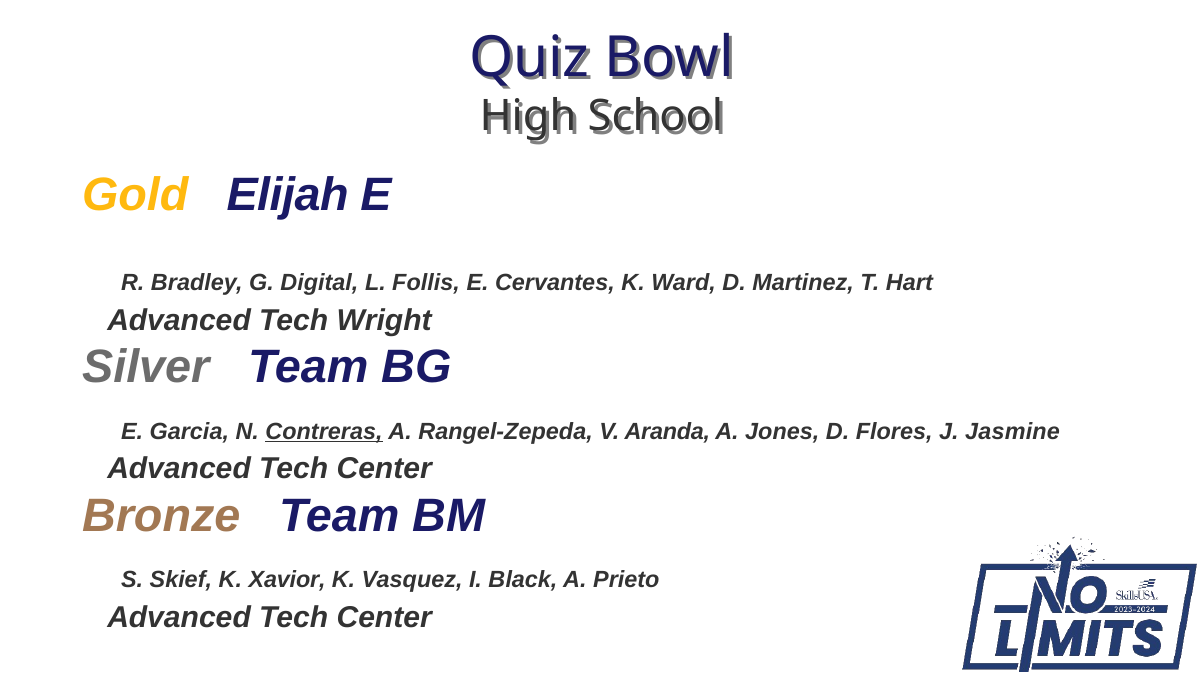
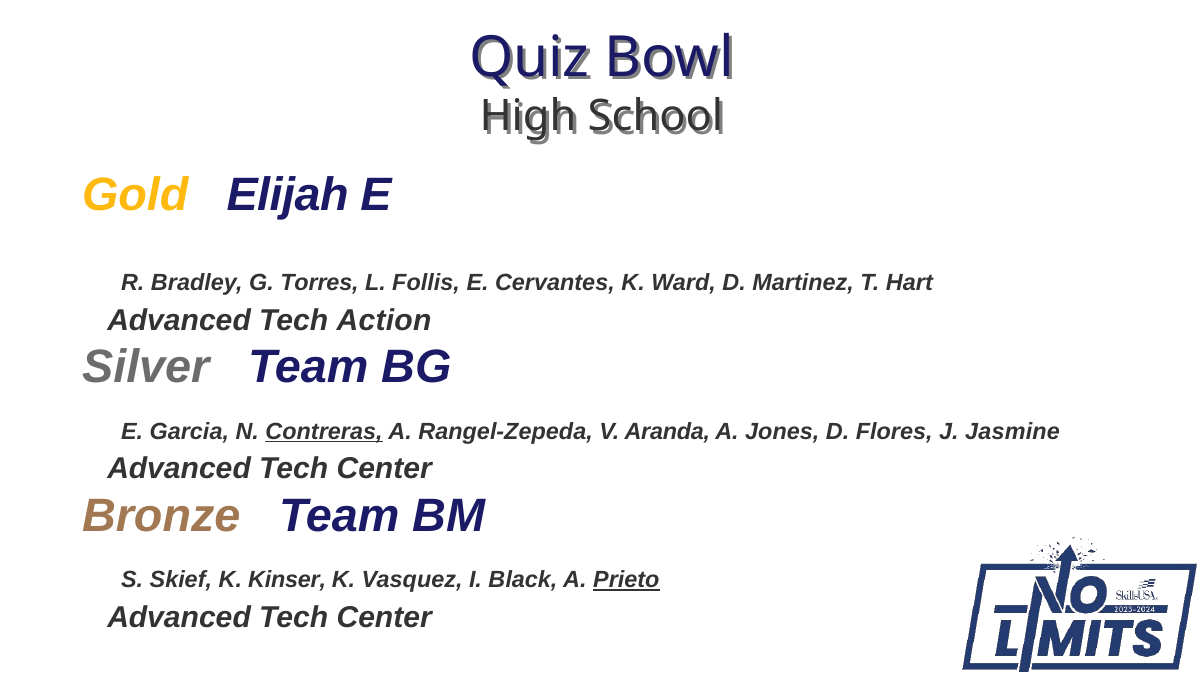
Digital: Digital -> Torres
Wright: Wright -> Action
Xavior: Xavior -> Kinser
Prieto underline: none -> present
